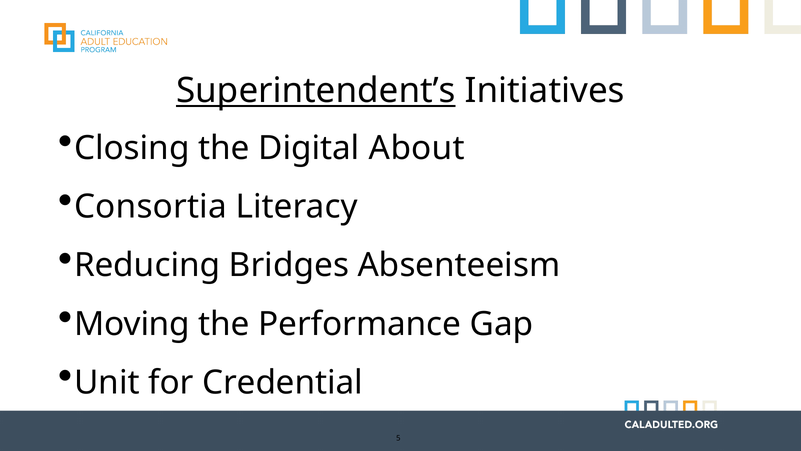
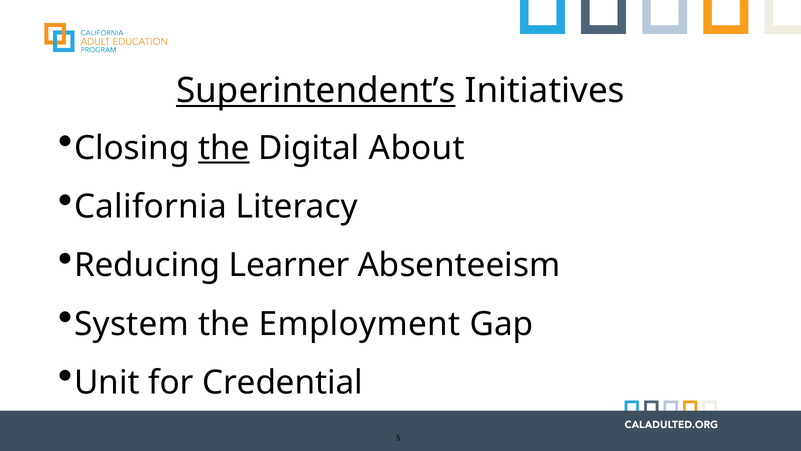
the at (224, 148) underline: none -> present
Consortia: Consortia -> California
Bridges: Bridges -> Learner
Moving: Moving -> System
Performance: Performance -> Employment
